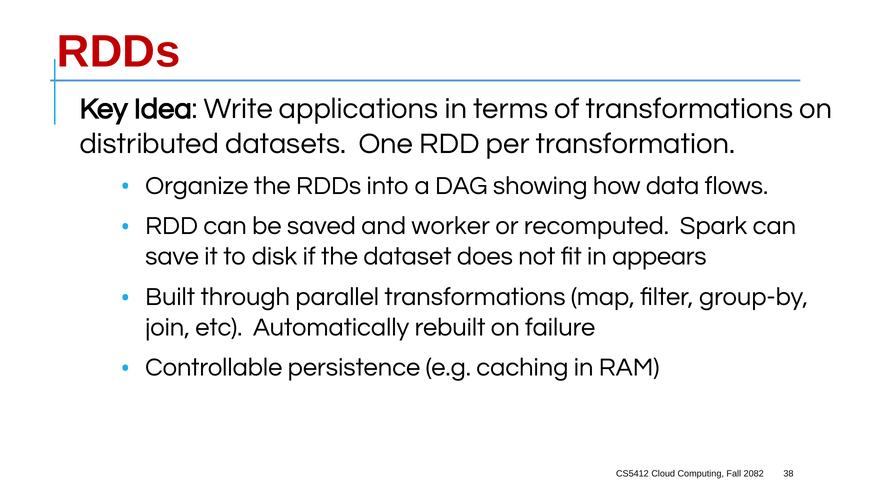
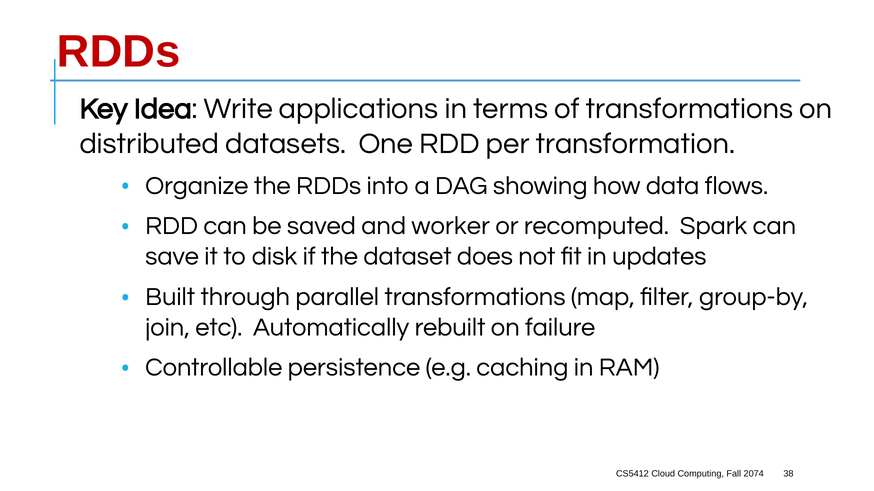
appears: appears -> updates
2082: 2082 -> 2074
